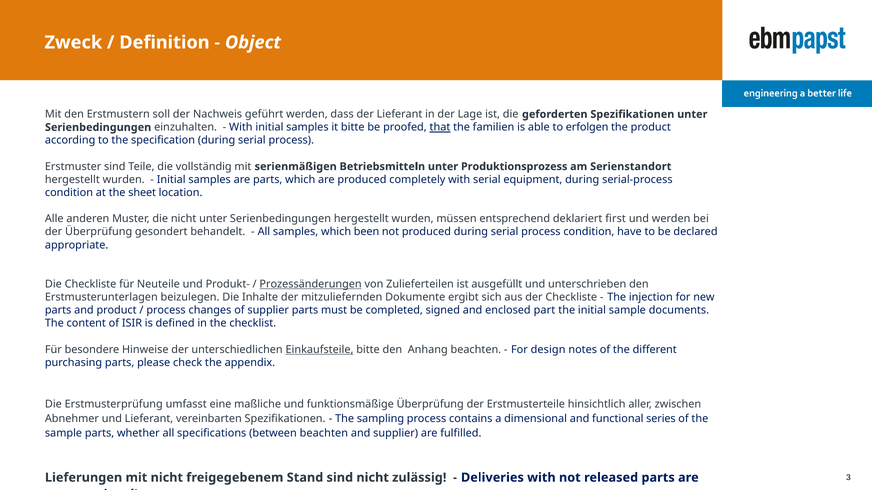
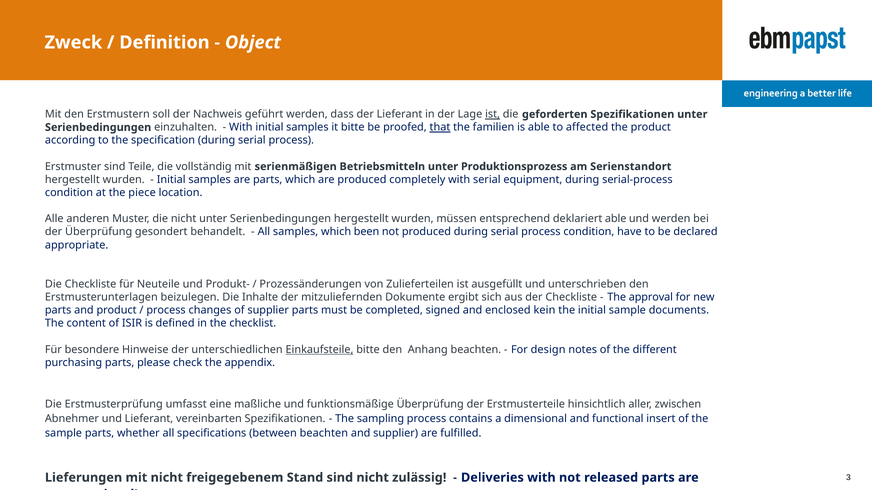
ist at (493, 114) underline: none -> present
erfolgen: erfolgen -> affected
sheet: sheet -> piece
deklariert first: first -> able
Prozessänderungen underline: present -> none
injection: injection -> approval
part: part -> kein
series: series -> insert
